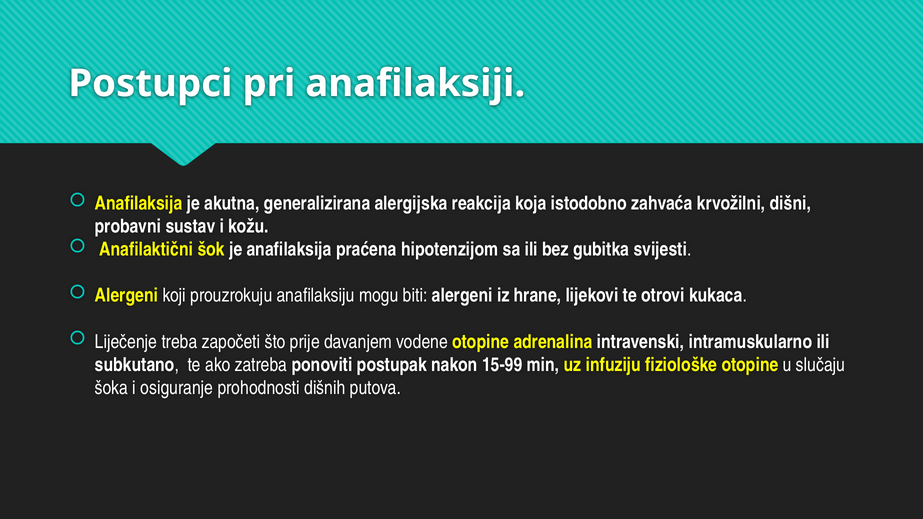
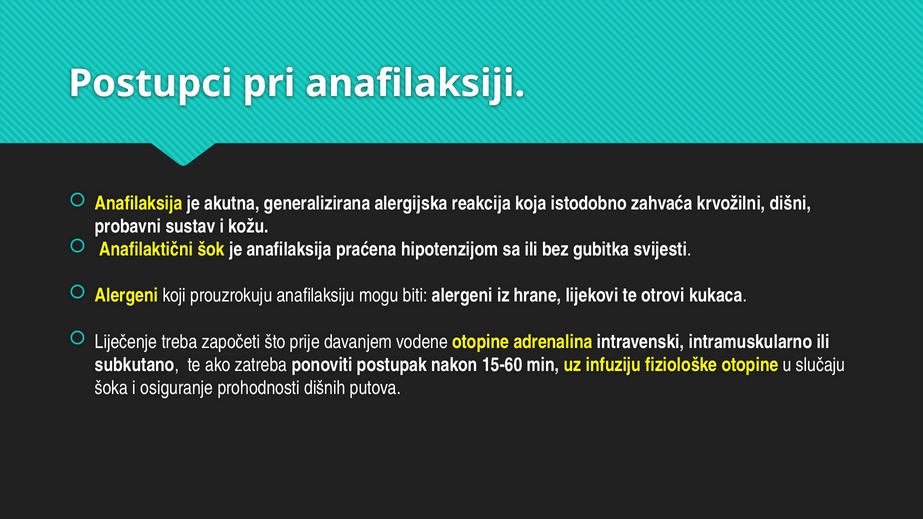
15-99: 15-99 -> 15-60
